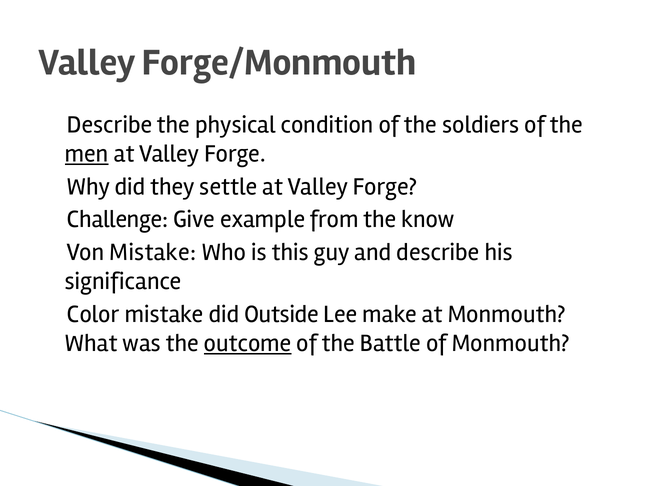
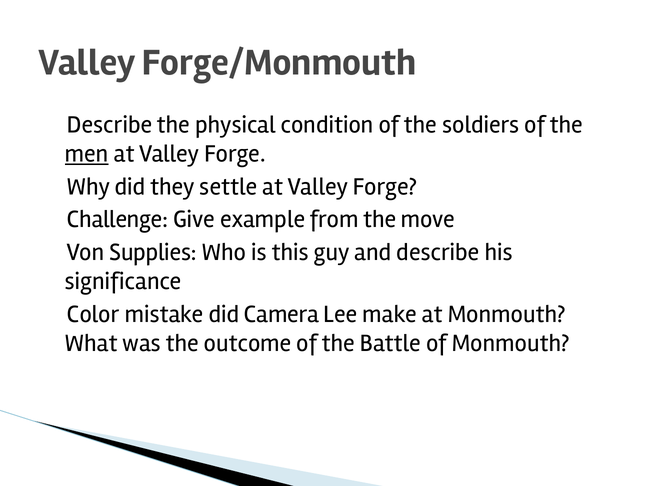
know: know -> move
Von Mistake: Mistake -> Supplies
Outside: Outside -> Camera
outcome underline: present -> none
